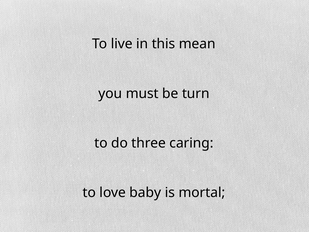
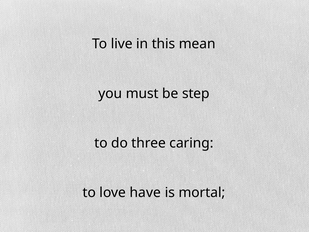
turn: turn -> step
baby: baby -> have
